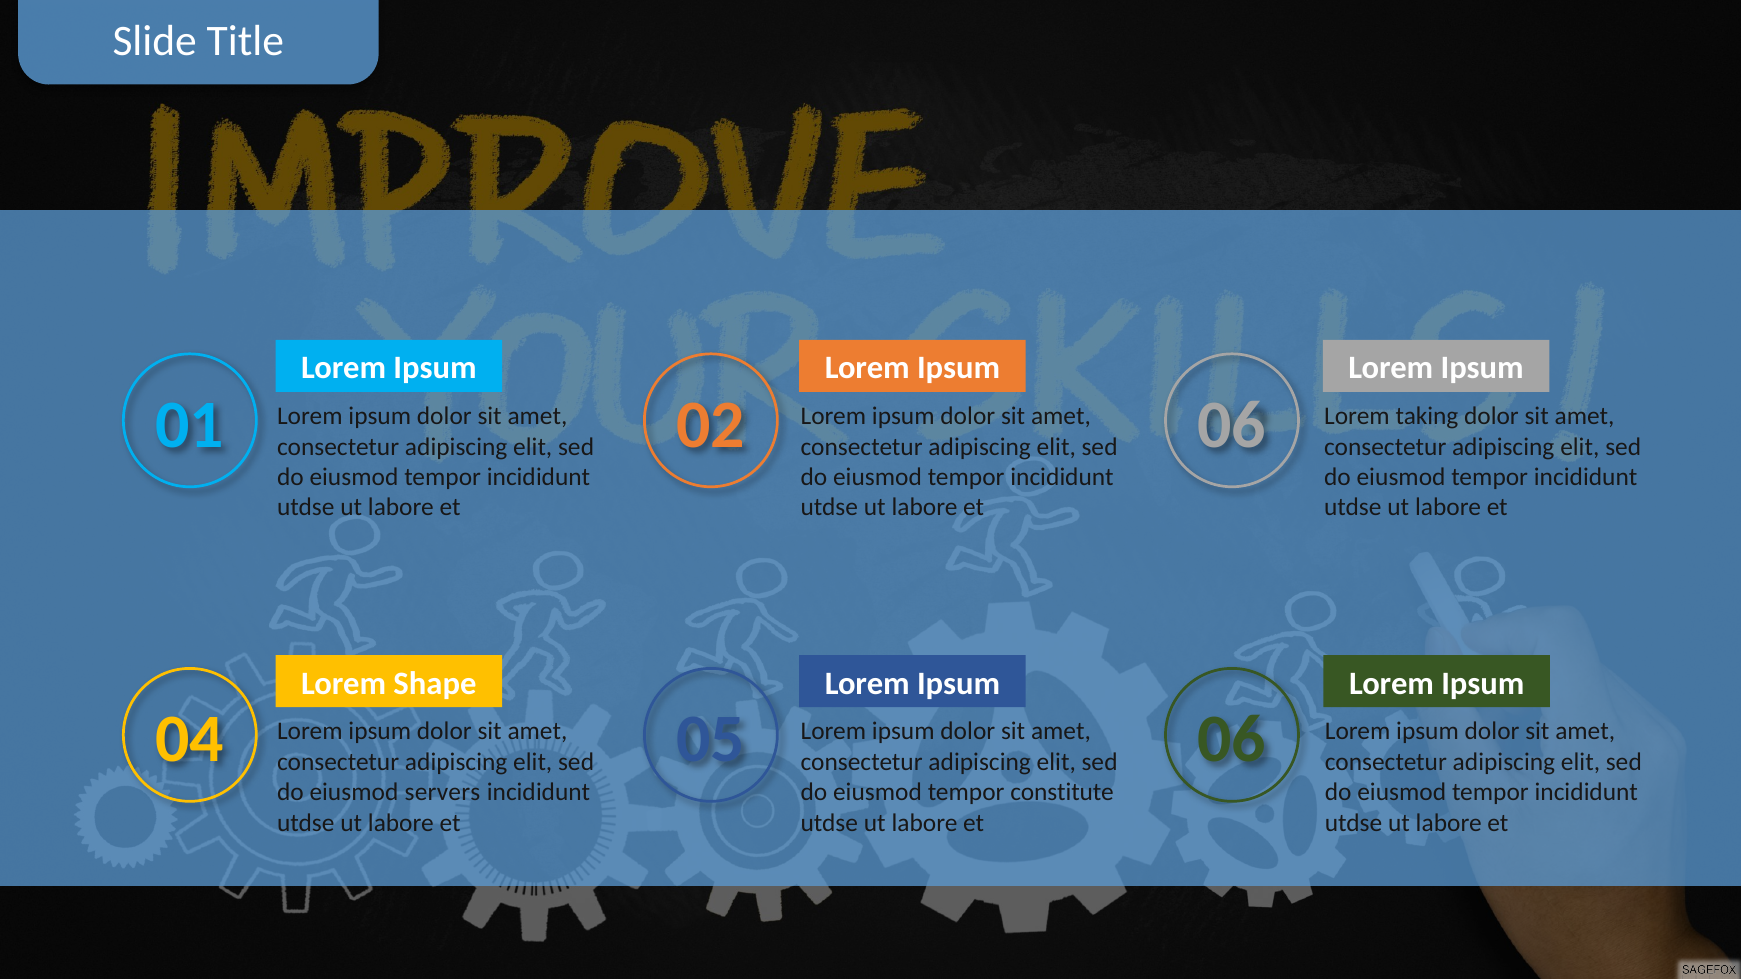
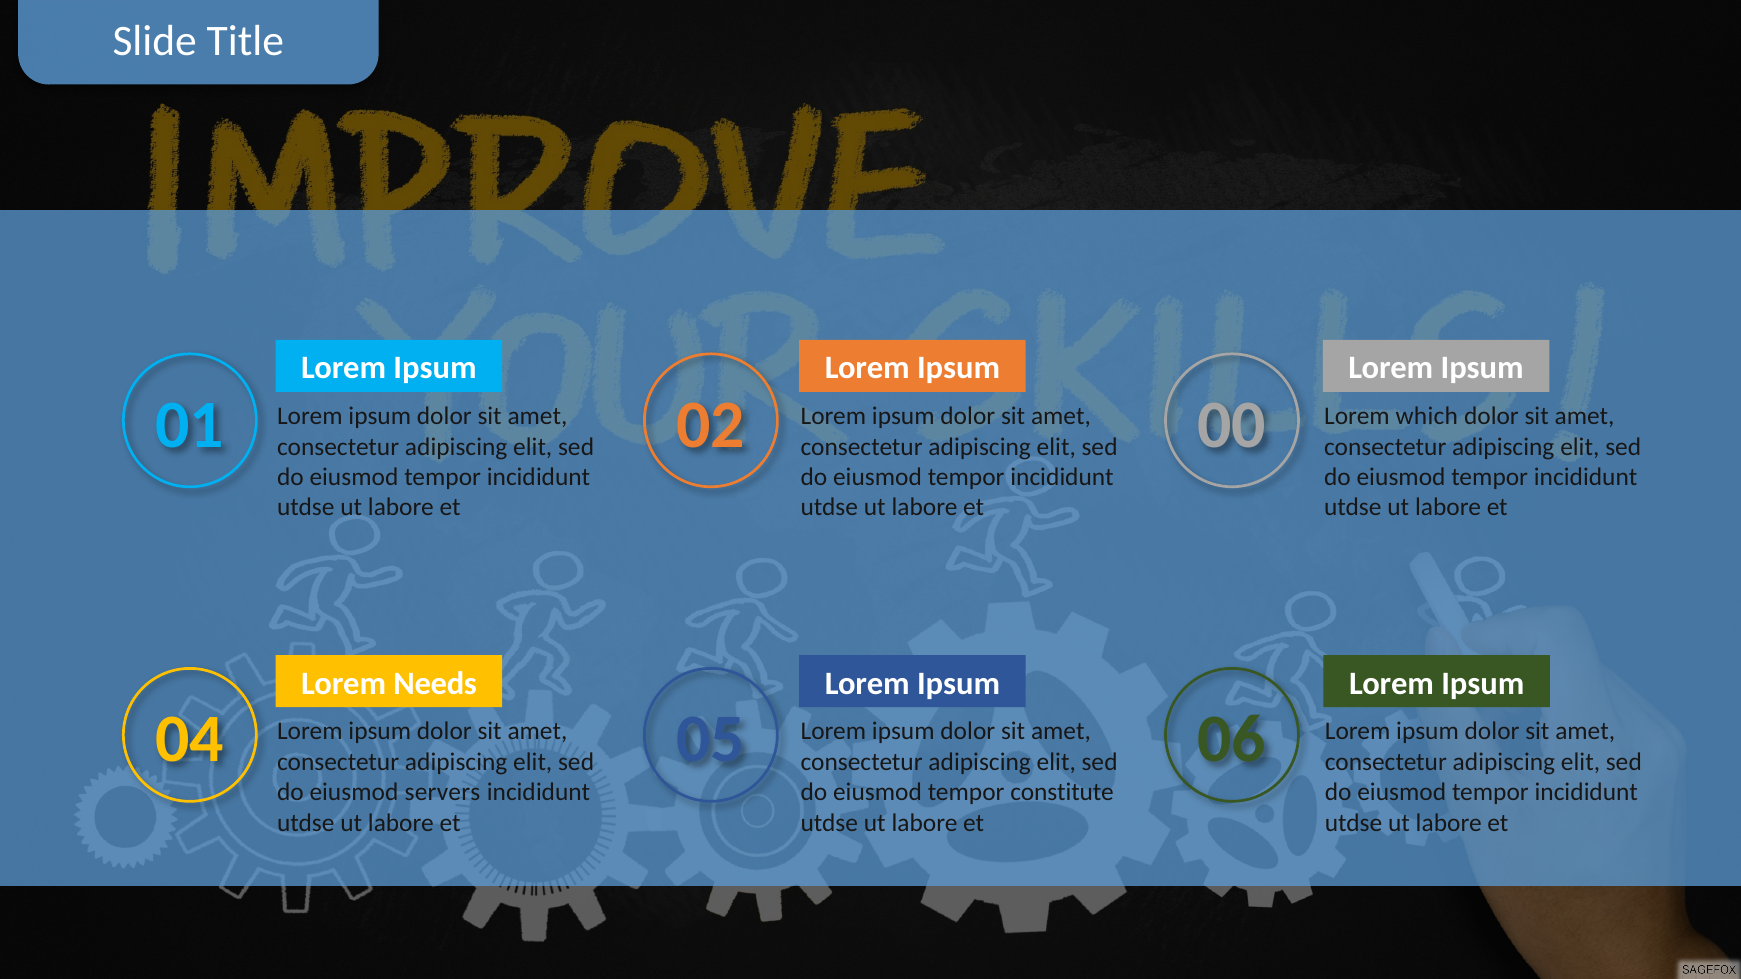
02 06: 06 -> 00
taking: taking -> which
Shape: Shape -> Needs
